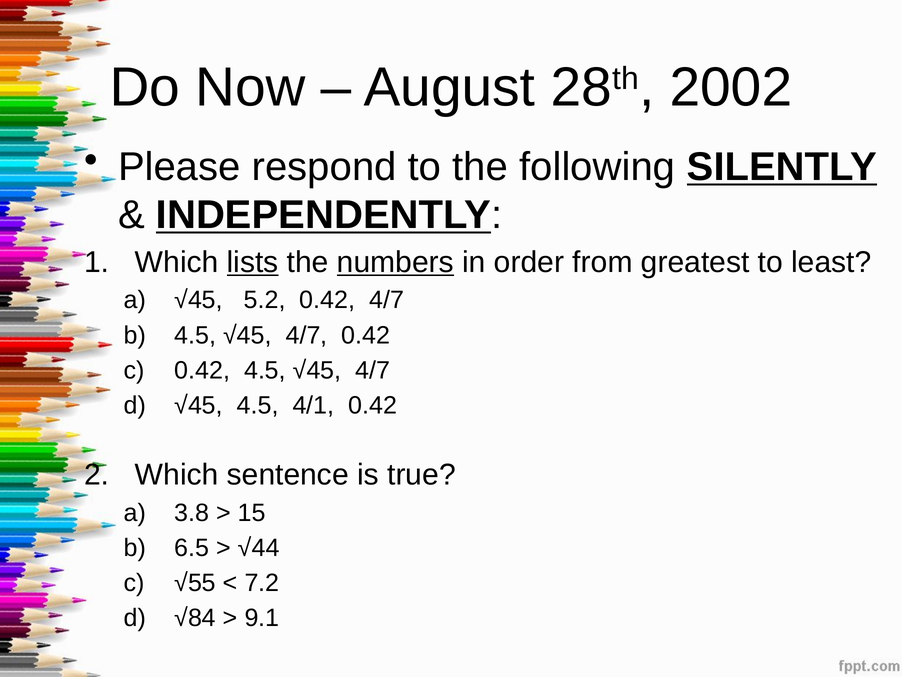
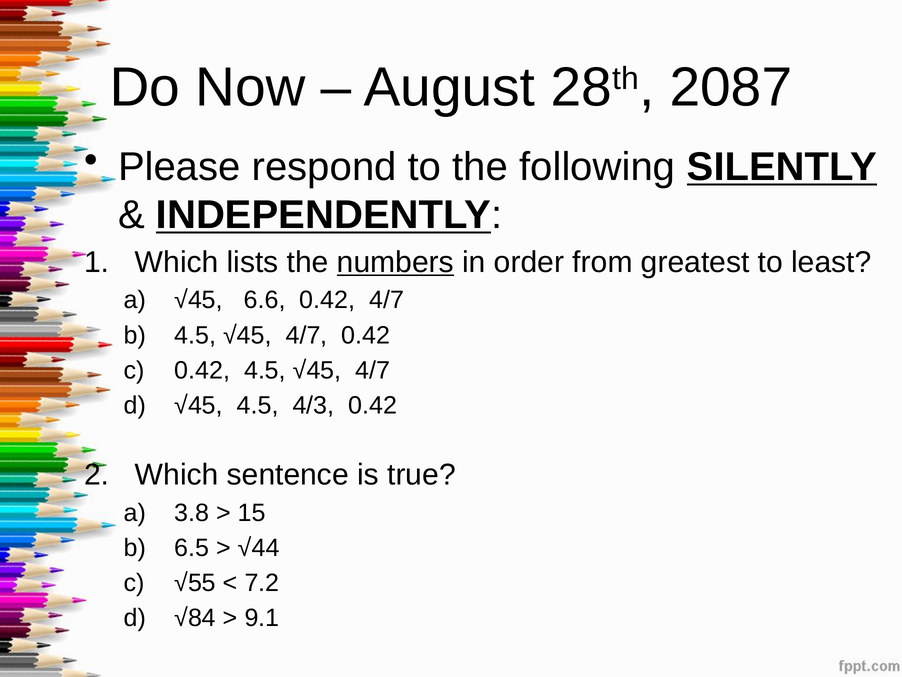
2002: 2002 -> 2087
lists underline: present -> none
5.2: 5.2 -> 6.6
4/1: 4/1 -> 4/3
